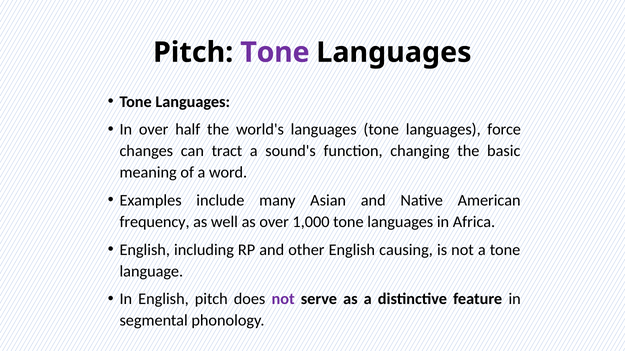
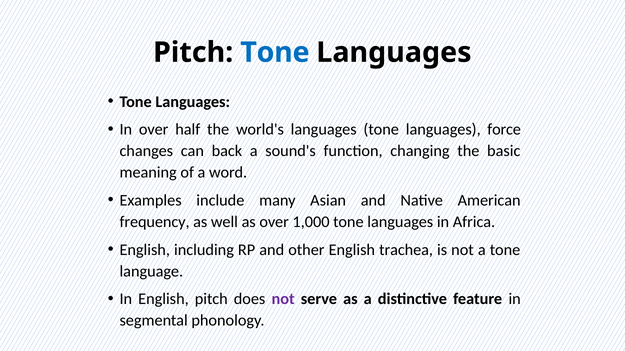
Tone at (275, 53) colour: purple -> blue
tract: tract -> back
causing: causing -> trachea
